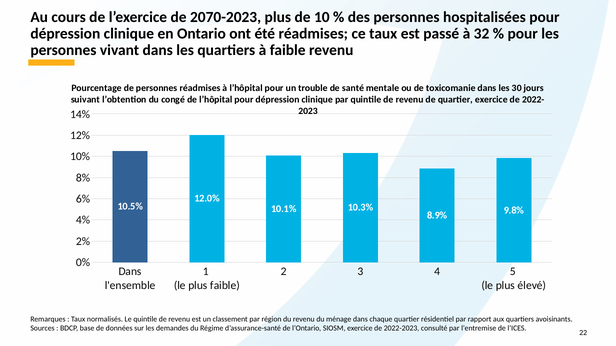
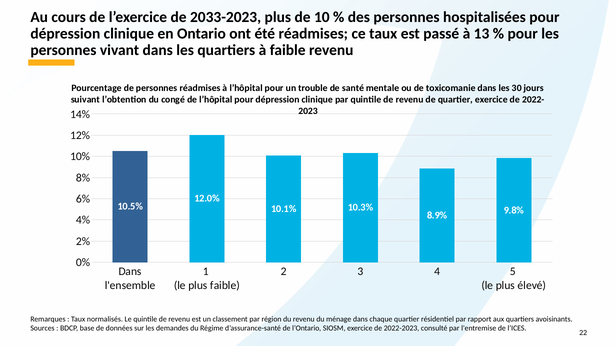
2070-2023: 2070-2023 -> 2033-2023
32: 32 -> 13
